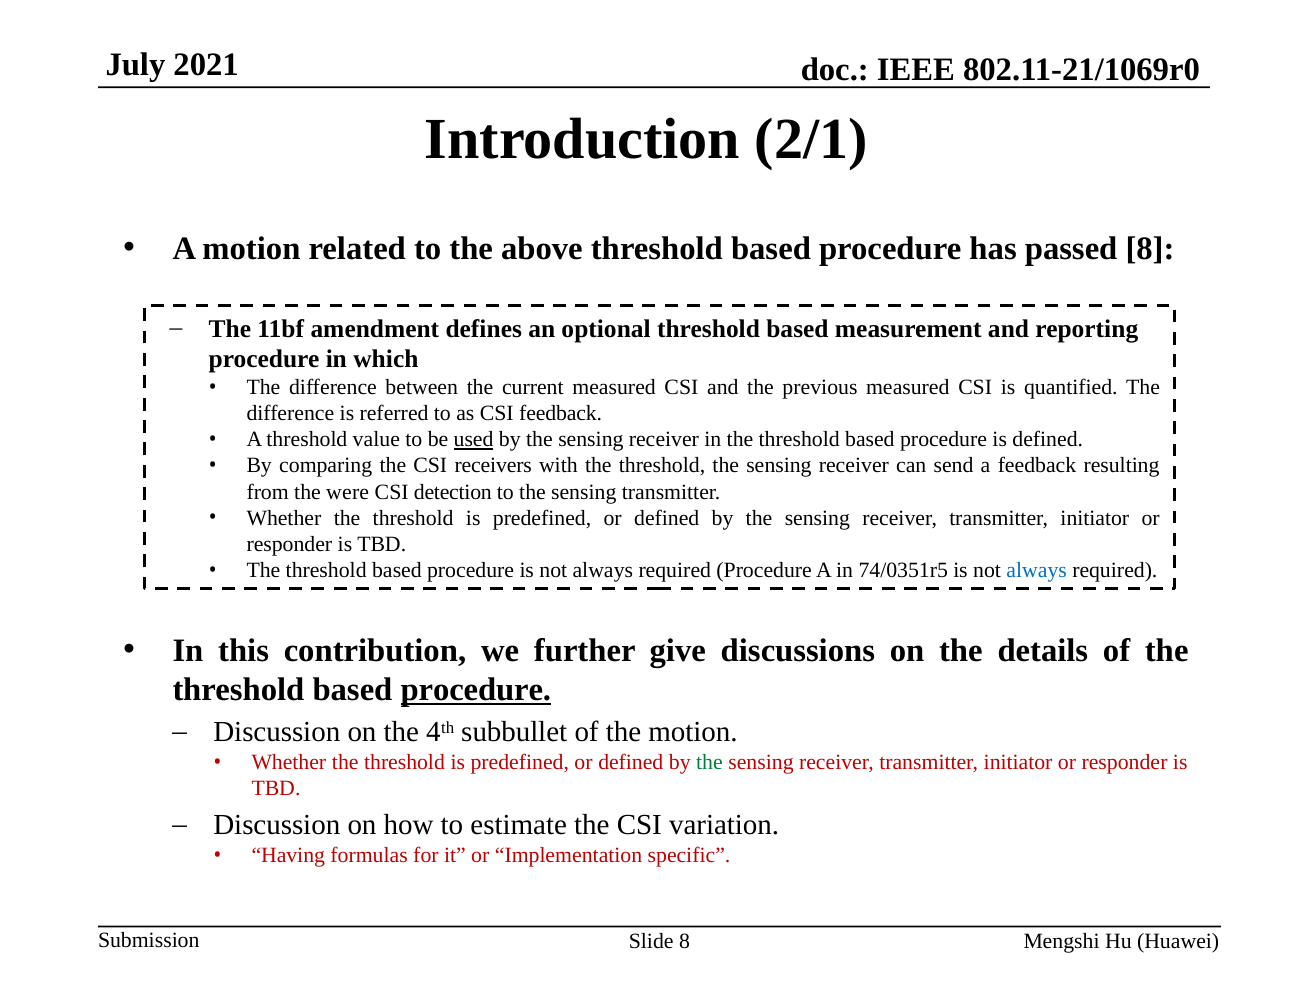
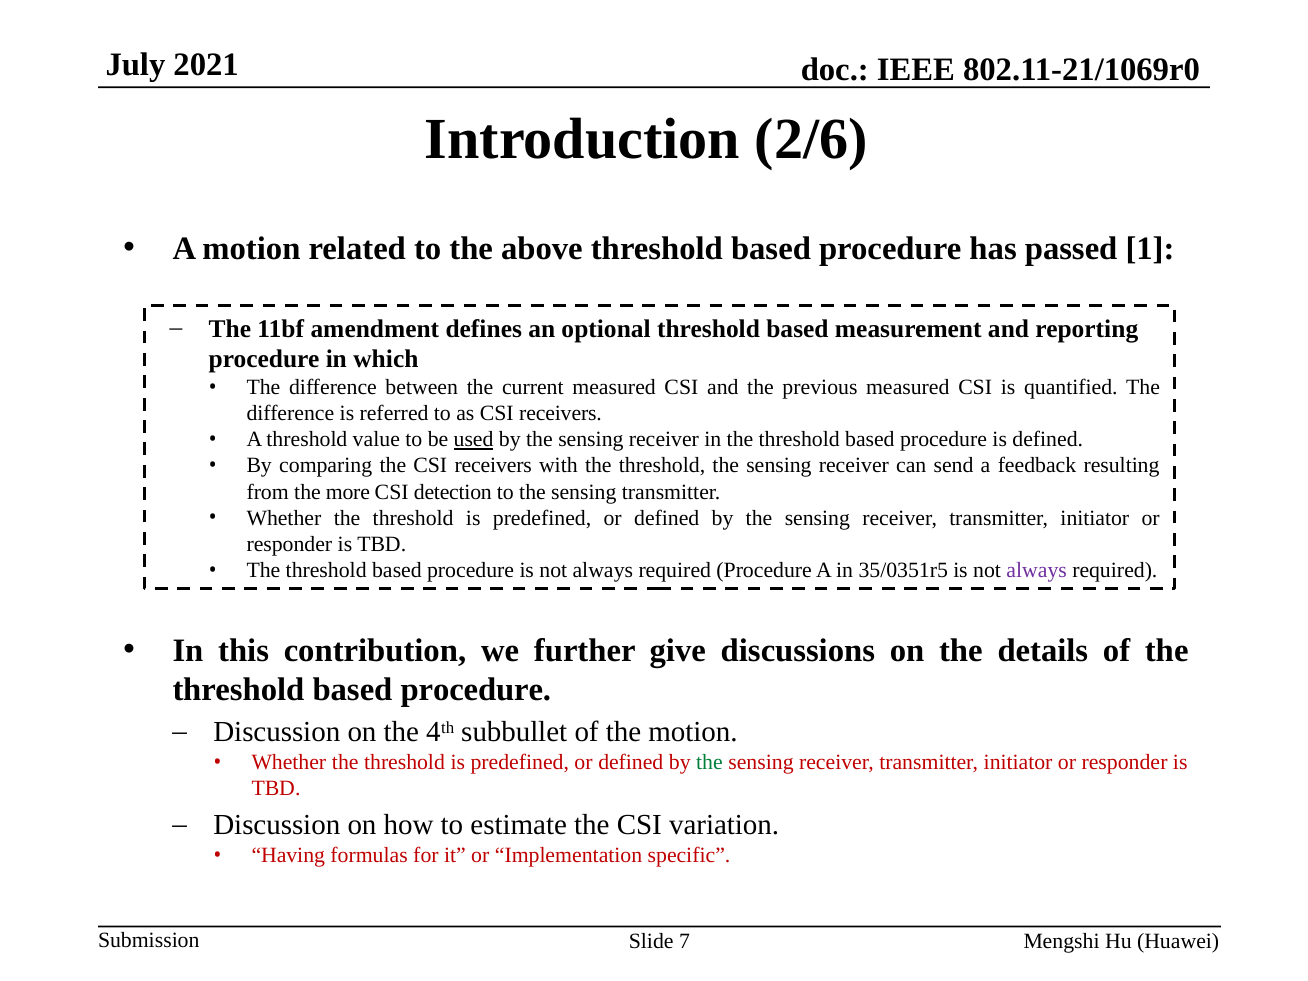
2/1: 2/1 -> 2/6
passed 8: 8 -> 1
as CSI feedback: feedback -> receivers
were: were -> more
74/0351r5: 74/0351r5 -> 35/0351r5
always at (1037, 570) colour: blue -> purple
procedure at (476, 690) underline: present -> none
Slide 8: 8 -> 7
